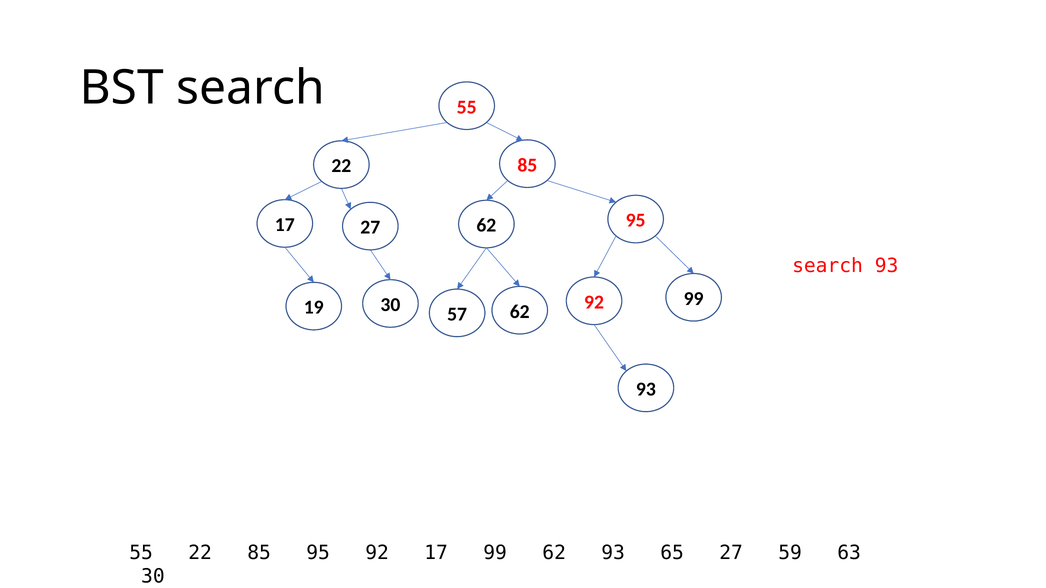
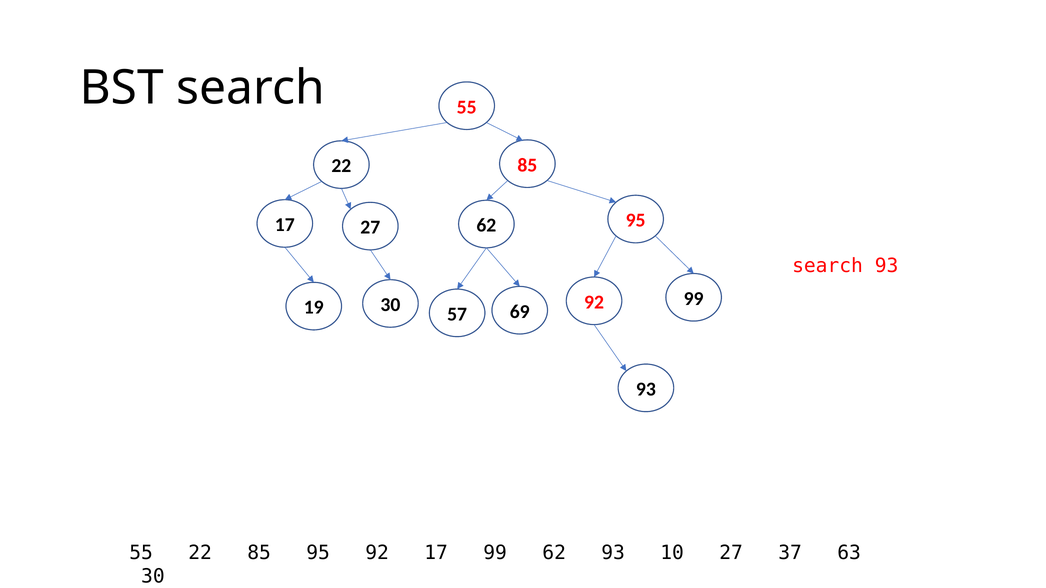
57 62: 62 -> 69
65: 65 -> 10
59: 59 -> 37
